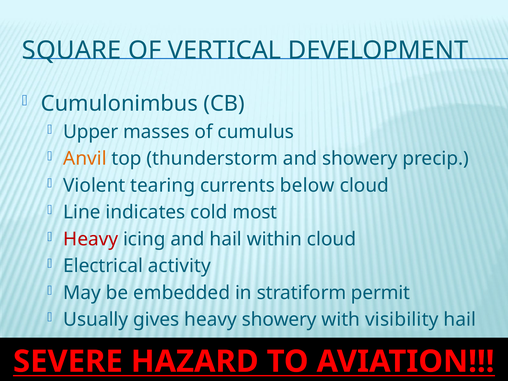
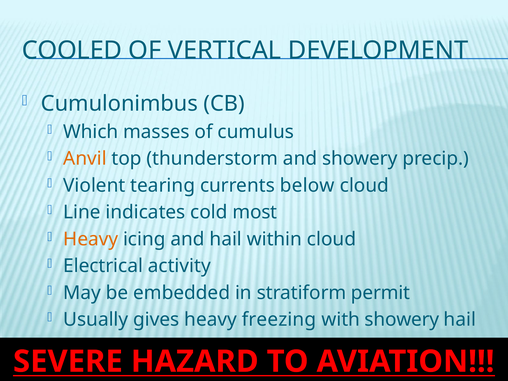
SQUARE: SQUARE -> COOLED
Upper: Upper -> Which
Heavy at (91, 239) colour: red -> orange
heavy showery: showery -> freezing
with visibility: visibility -> showery
